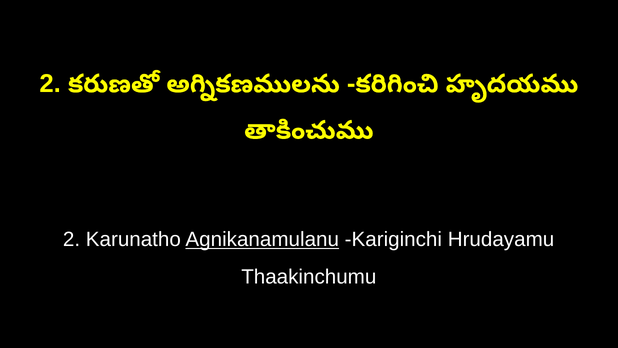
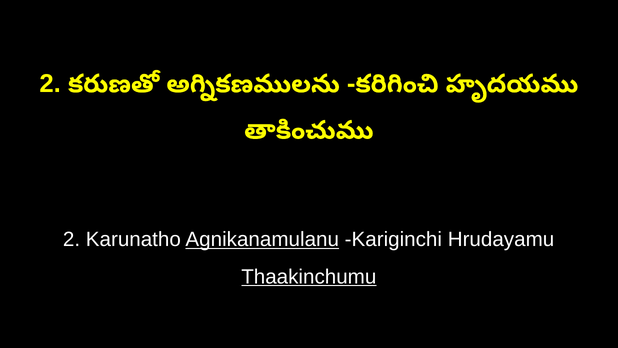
Thaakinchumu underline: none -> present
